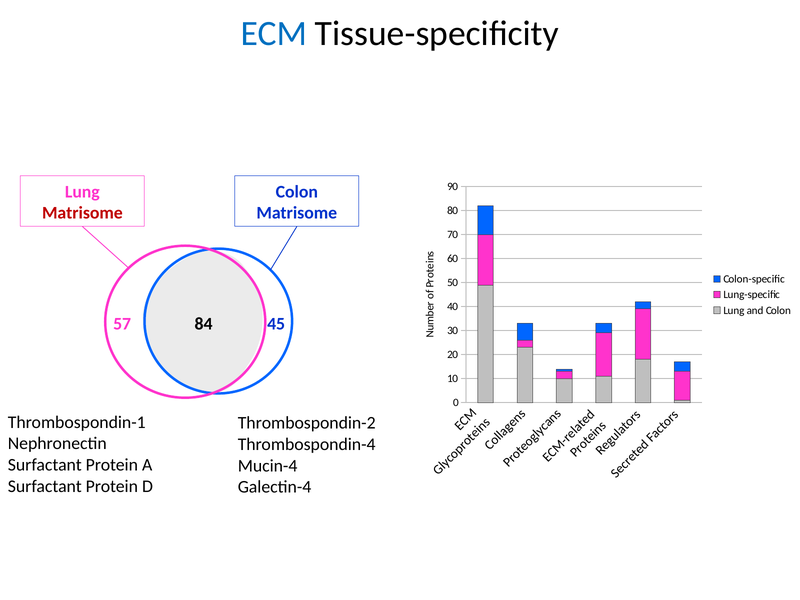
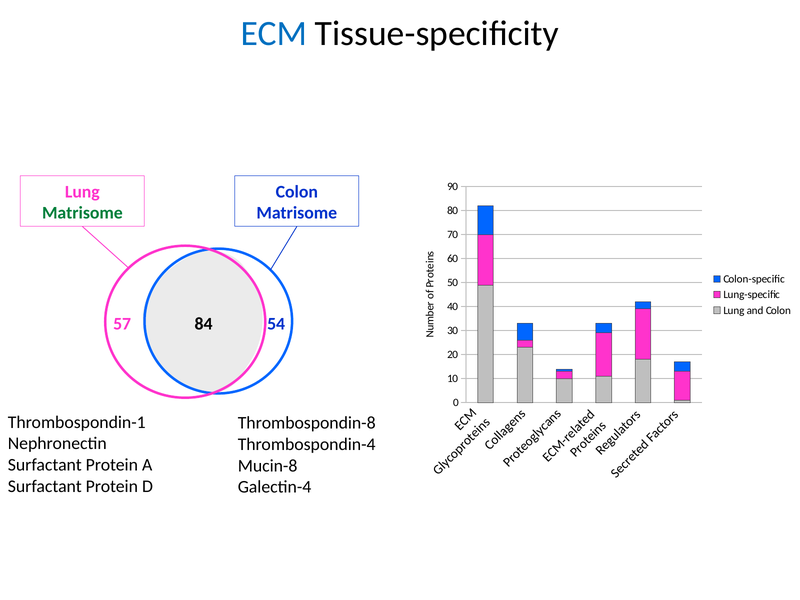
Matrisome at (82, 213) colour: red -> green
45: 45 -> 54
Thrombospondin-2: Thrombospondin-2 -> Thrombospondin-8
Mucin-4: Mucin-4 -> Mucin-8
